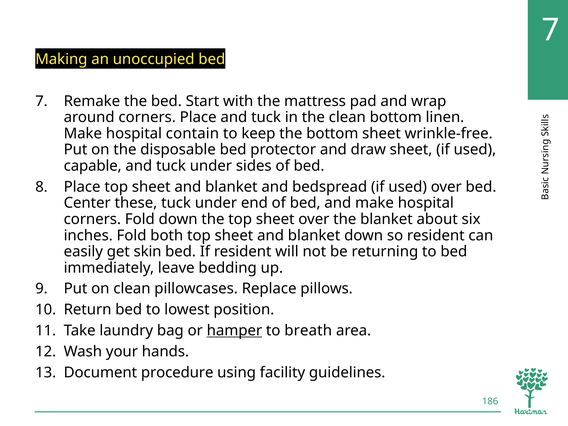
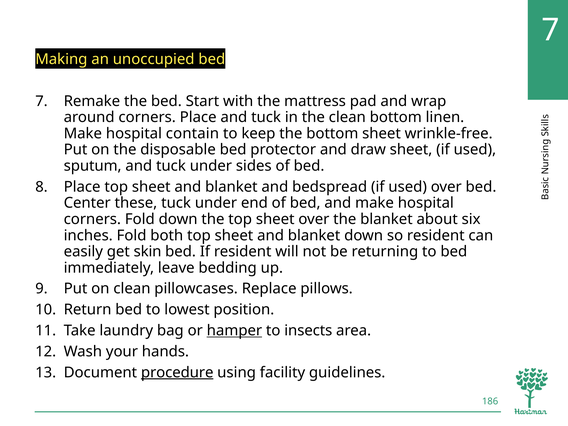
capable: capable -> sputum
breath: breath -> insects
procedure underline: none -> present
